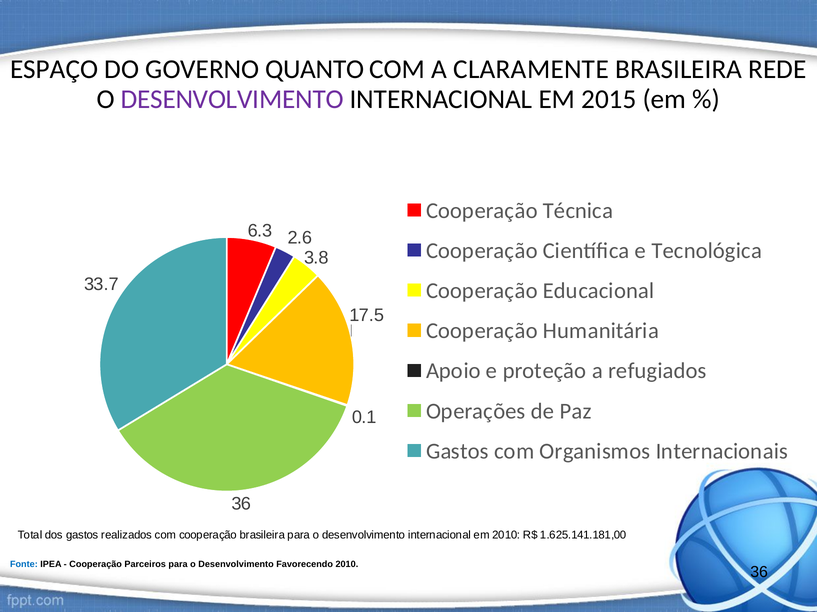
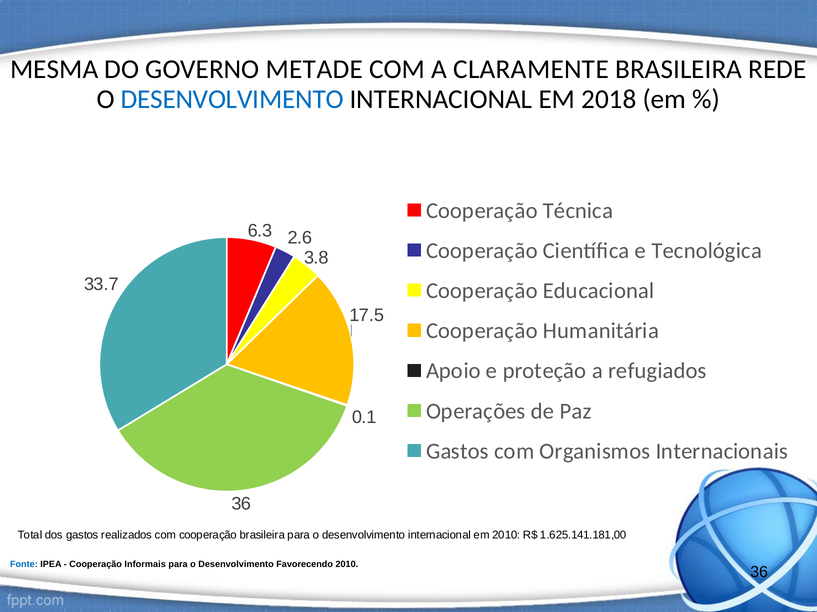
ESPAÇO: ESPAÇO -> MESMA
QUANTO: QUANTO -> METADE
DESENVOLVIMENTO at (232, 99) colour: purple -> blue
2015: 2015 -> 2018
Parceiros: Parceiros -> Informais
